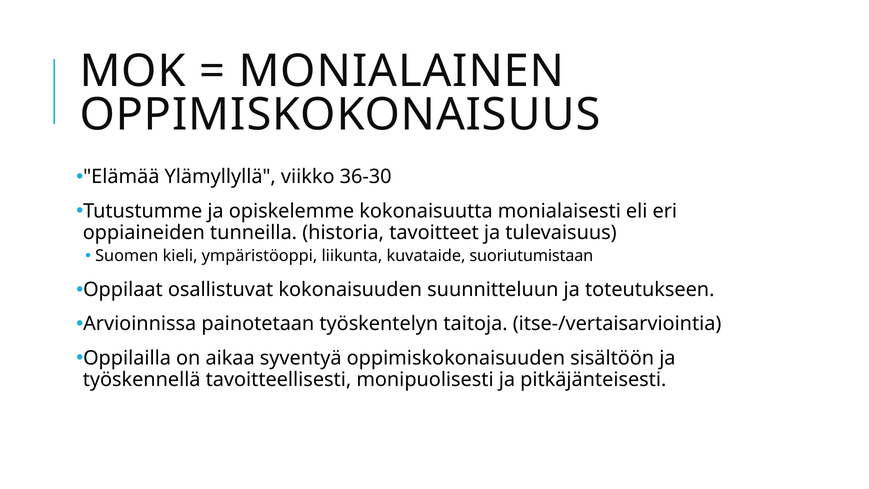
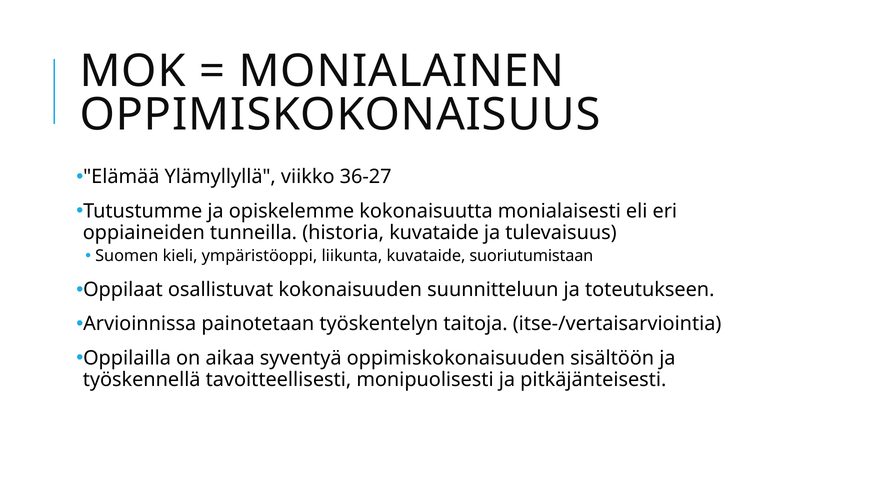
36-30: 36-30 -> 36-27
historia tavoitteet: tavoitteet -> kuvataide
